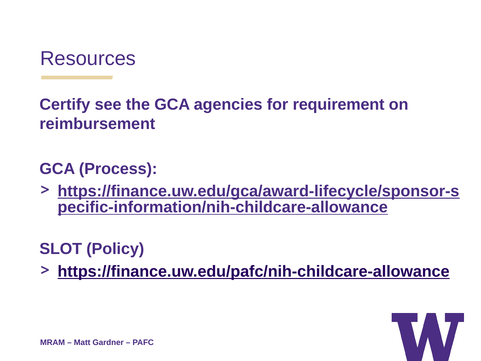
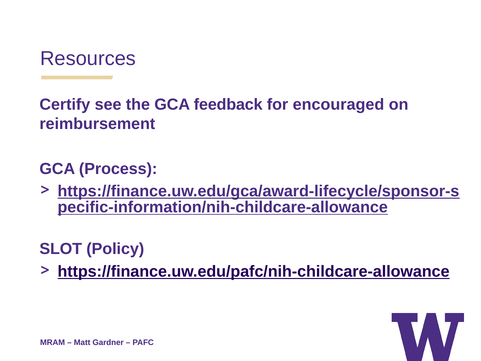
agencies: agencies -> feedback
requirement: requirement -> encouraged
